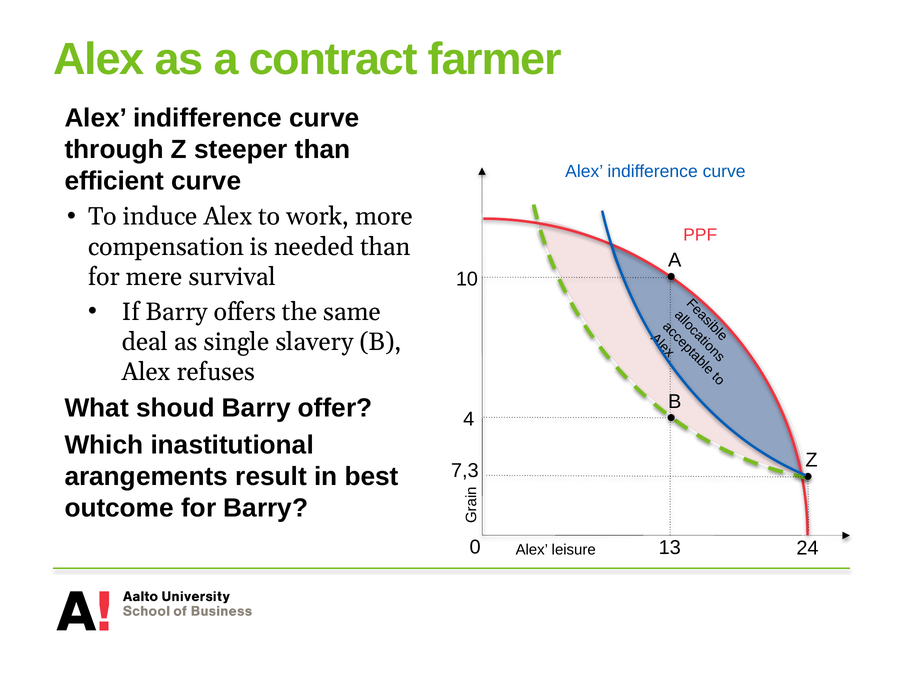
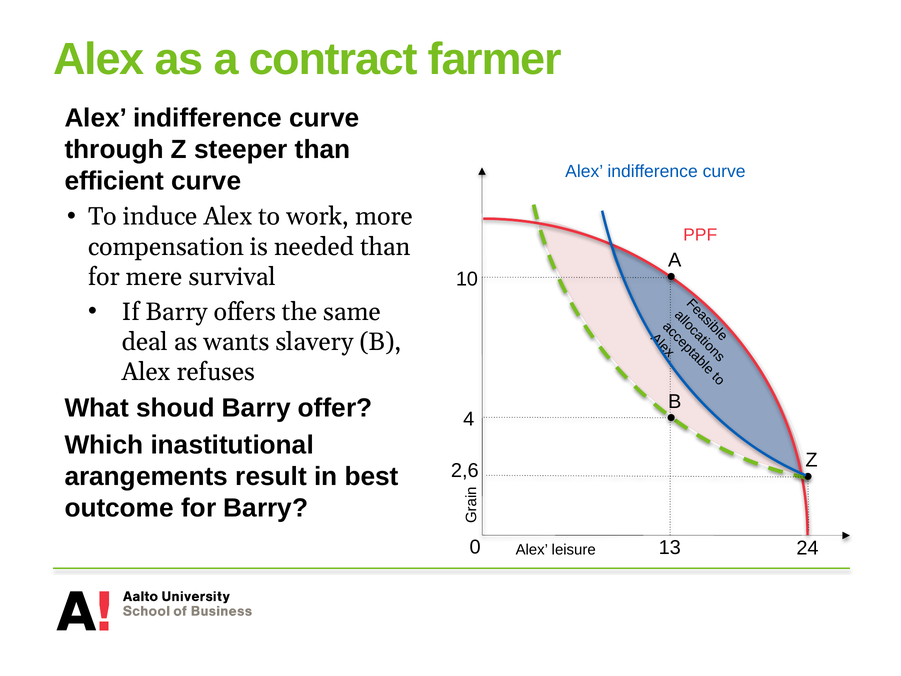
single: single -> wants
7,3: 7,3 -> 2,6
